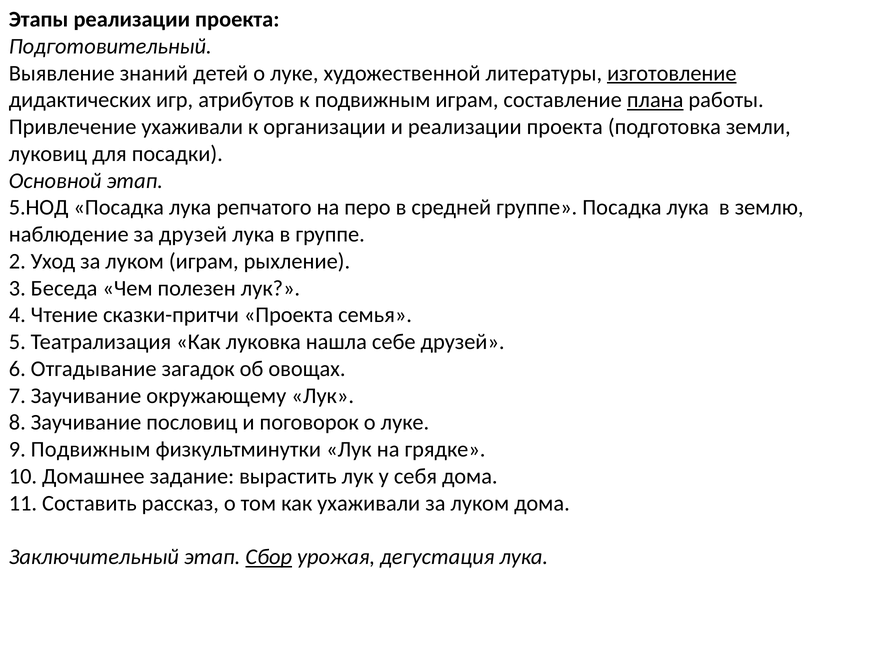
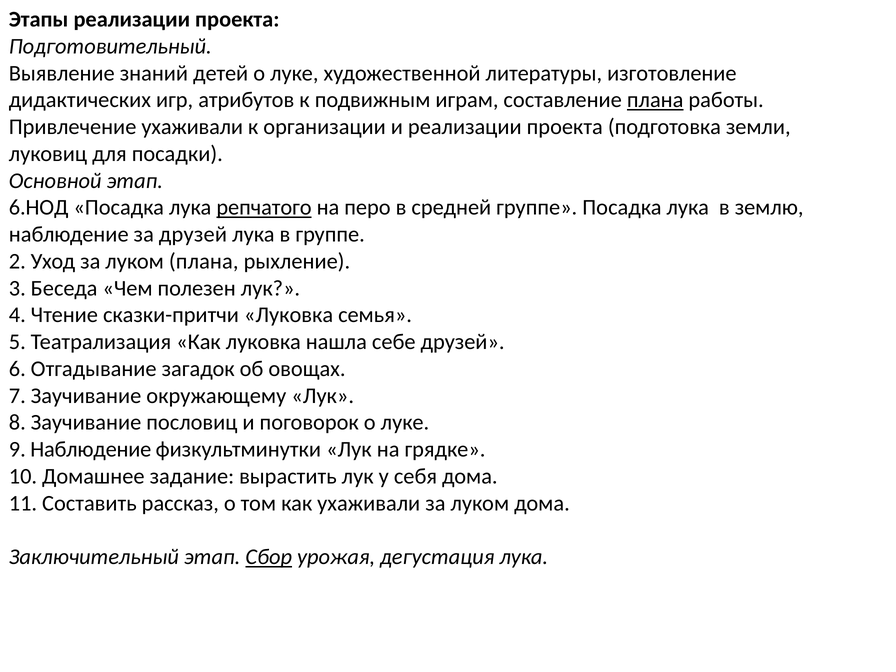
изготовление underline: present -> none
5.НОД: 5.НОД -> 6.НОД
репчатого underline: none -> present
луком играм: играм -> плана
сказки-притчи Проекта: Проекта -> Луковка
9 Подвижным: Подвижным -> Наблюдение
